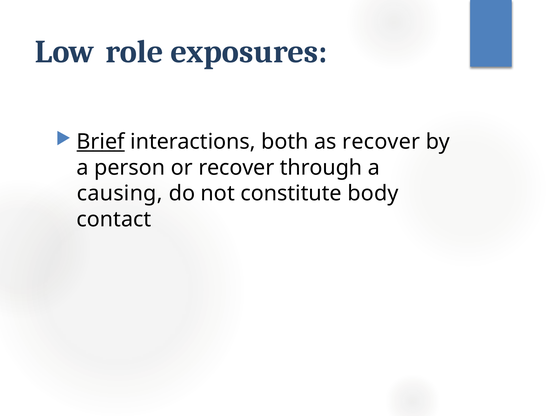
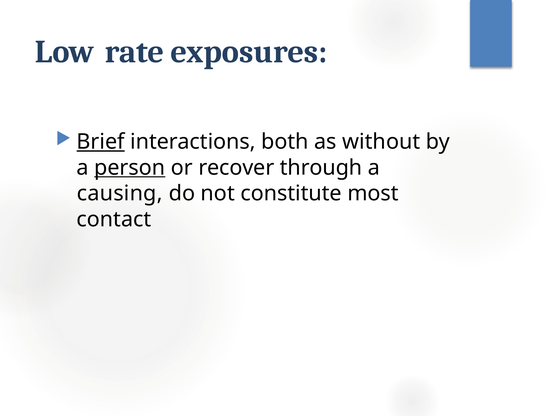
role: role -> rate
as recover: recover -> without
person underline: none -> present
body: body -> most
